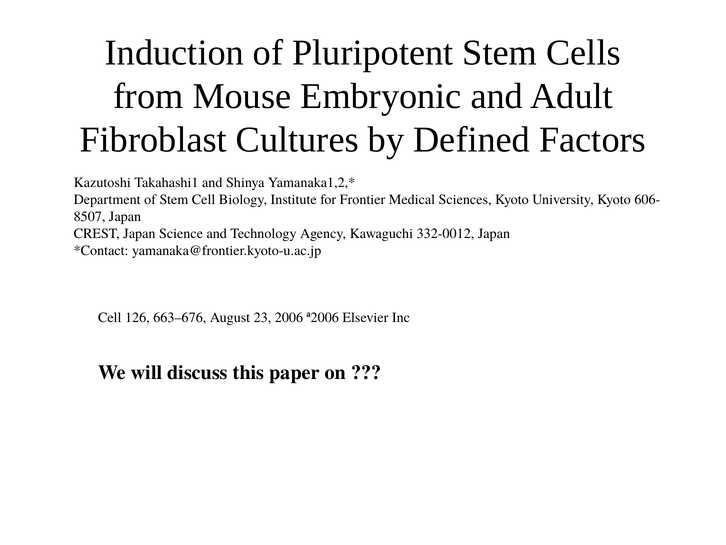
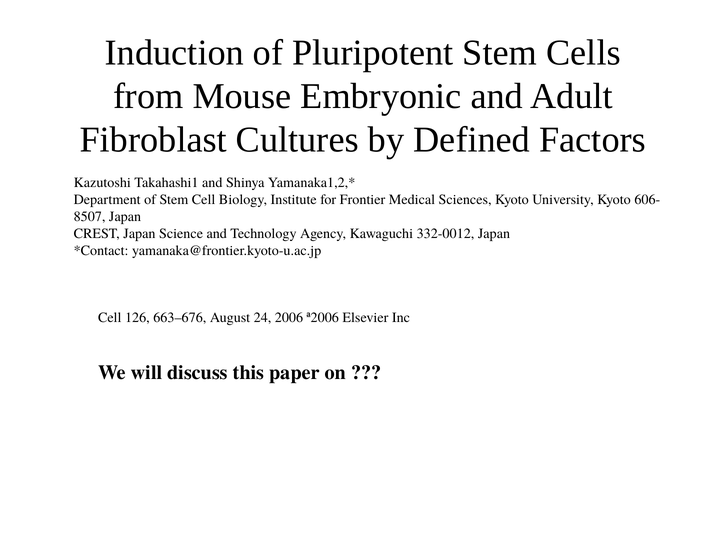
23: 23 -> 24
